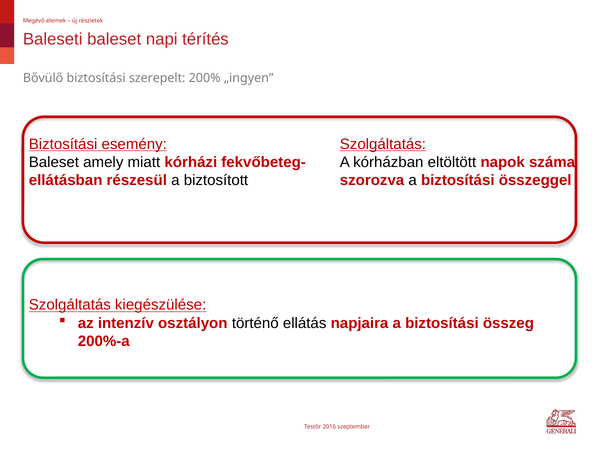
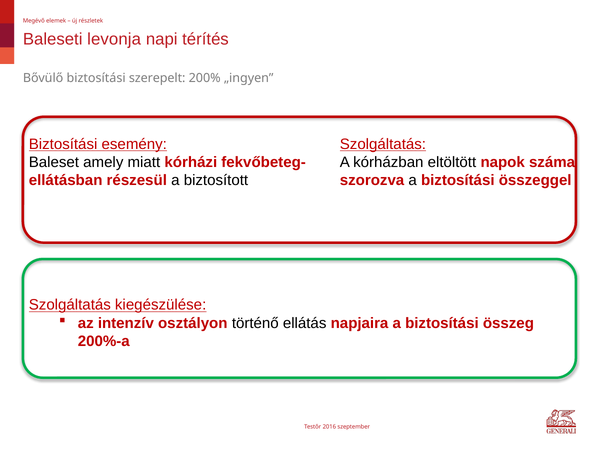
Baleseti baleset: baleset -> levonja
